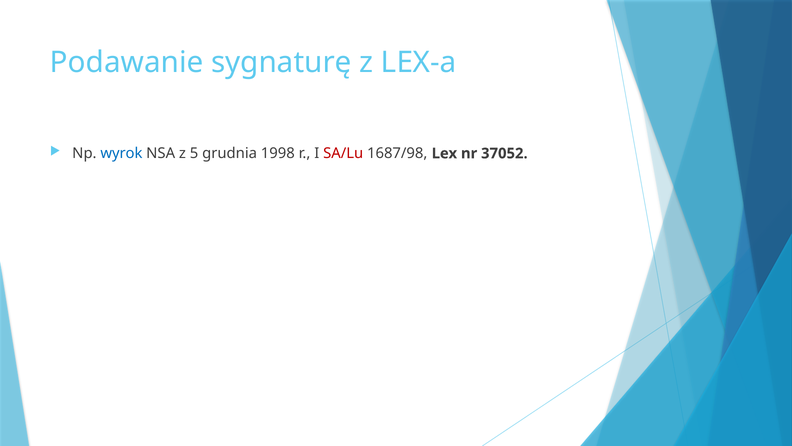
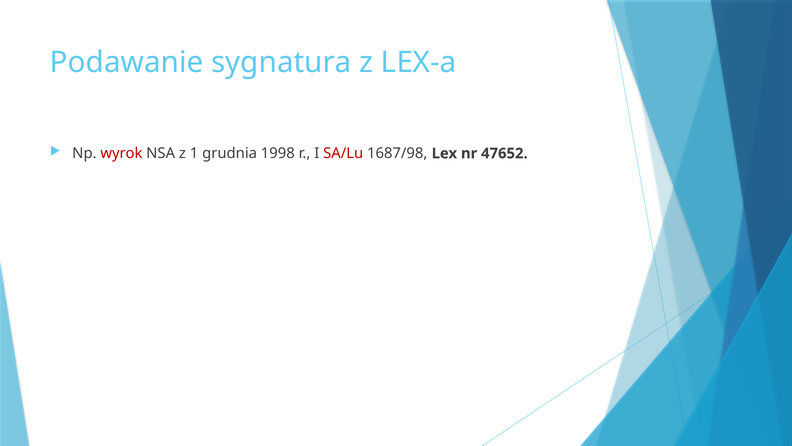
sygnaturę: sygnaturę -> sygnatura
wyrok colour: blue -> red
5: 5 -> 1
37052: 37052 -> 47652
